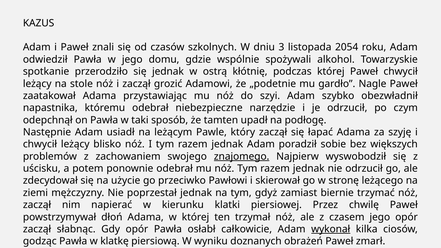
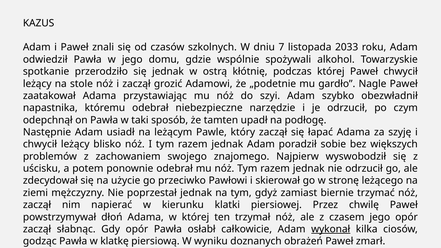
3: 3 -> 7
2054: 2054 -> 2033
znajomego underline: present -> none
